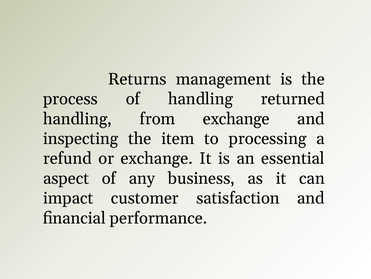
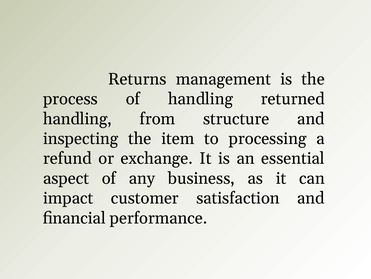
from exchange: exchange -> structure
